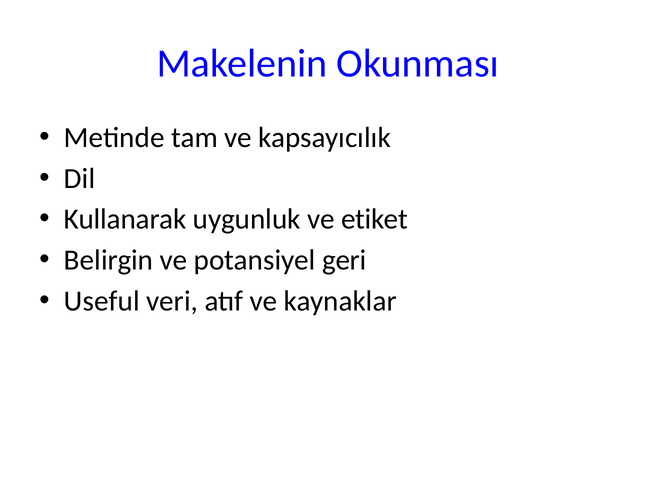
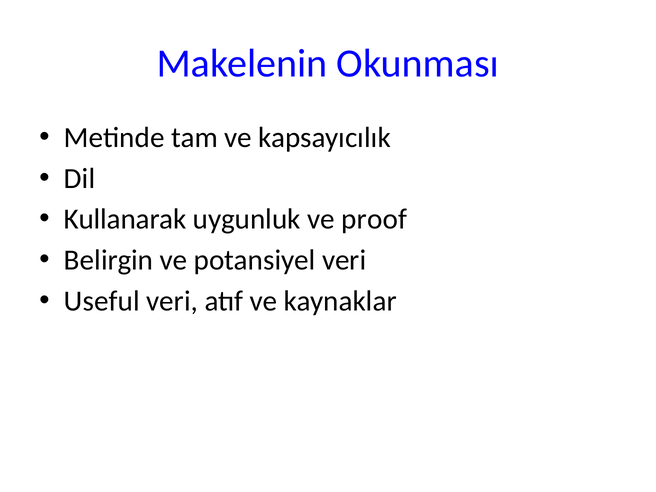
etiket: etiket -> proof
potansiyel geri: geri -> veri
